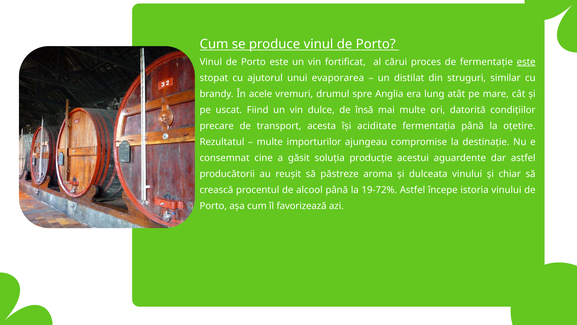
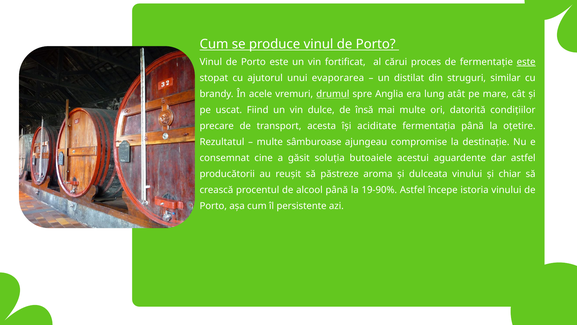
drumul underline: none -> present
importurilor: importurilor -> sâmburoase
producție: producție -> butoaiele
19-72%: 19-72% -> 19-90%
favorizează: favorizează -> persistente
